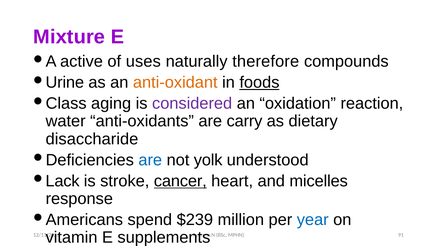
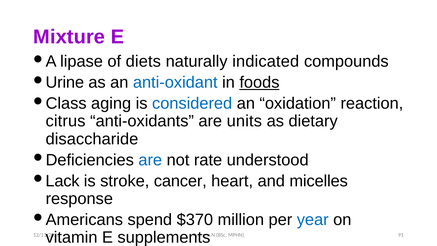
active: active -> lipase
uses: uses -> diets
therefore: therefore -> indicated
anti-oxidant colour: orange -> blue
considered colour: purple -> blue
water: water -> citrus
carry: carry -> units
yolk: yolk -> rate
cancer underline: present -> none
$239: $239 -> $370
